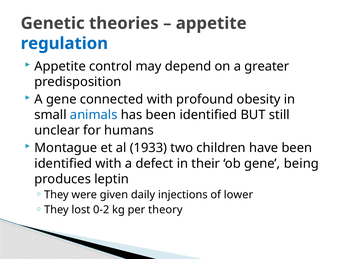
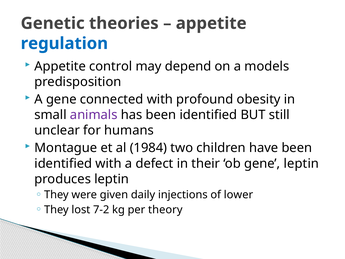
greater: greater -> models
animals colour: blue -> purple
1933: 1933 -> 1984
gene being: being -> leptin
0-2: 0-2 -> 7-2
